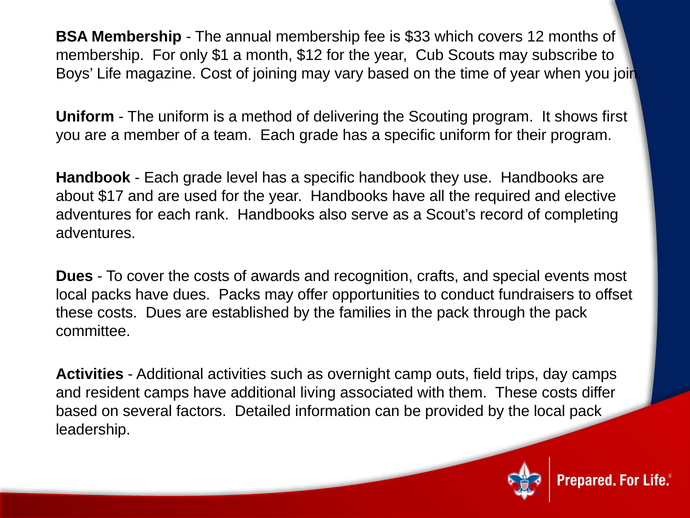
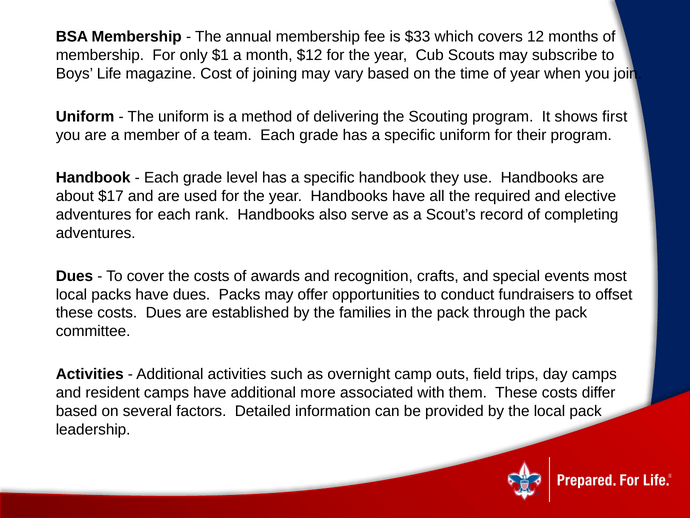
living: living -> more
